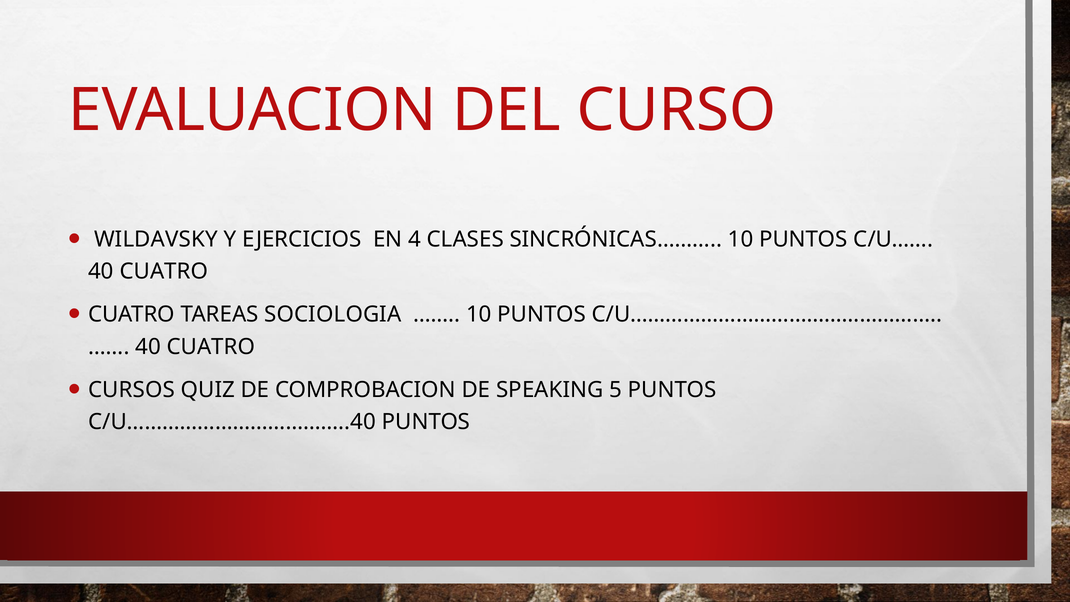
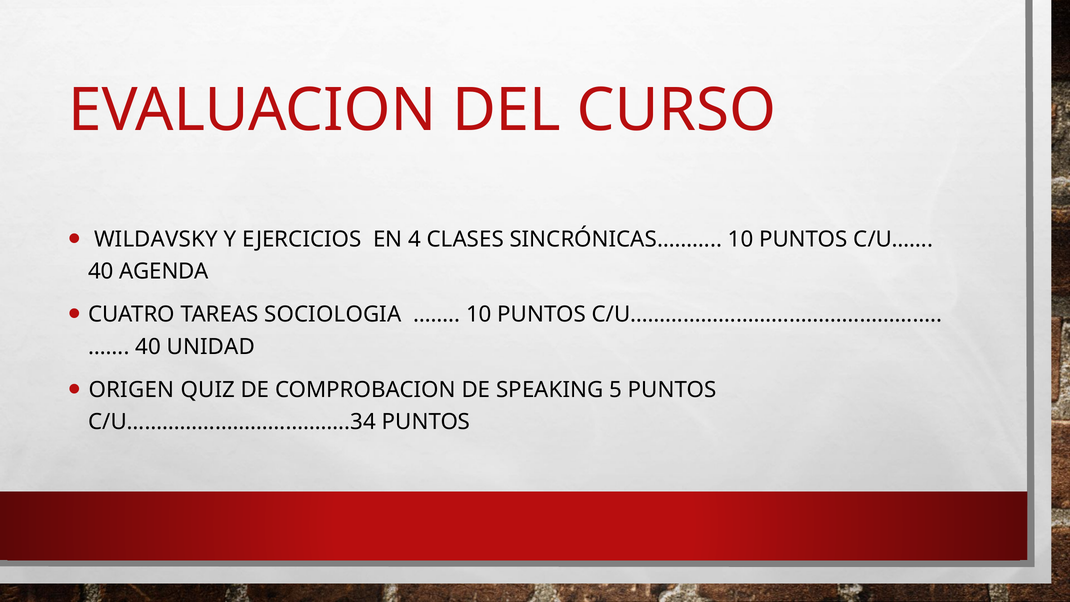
CUATRO at (164, 271): CUATRO -> AGENDA
CUATRO at (211, 347): CUATRO -> UNIDAD
CURSOS: CURSOS -> ORIGEN
C/U………………………………..40: C/U………………………………..40 -> C/U………………………………..34
